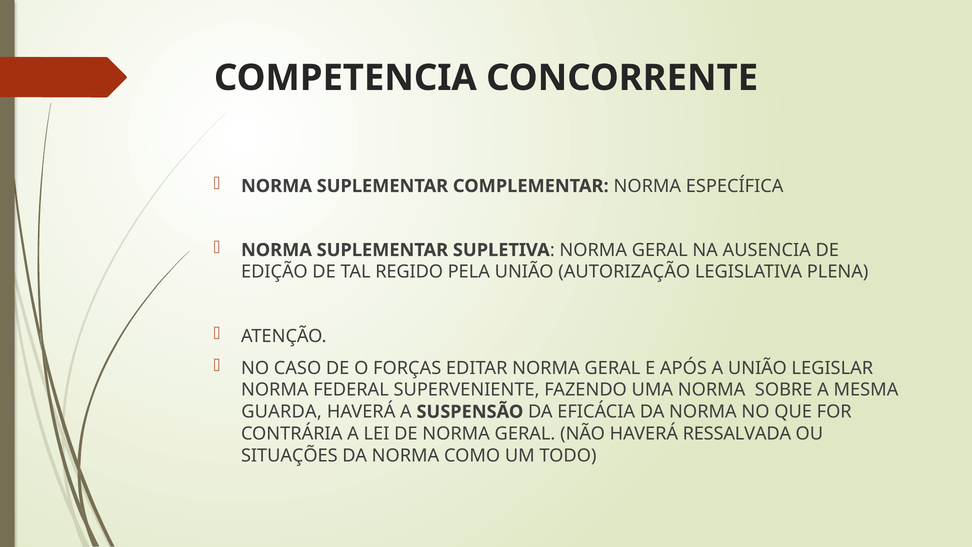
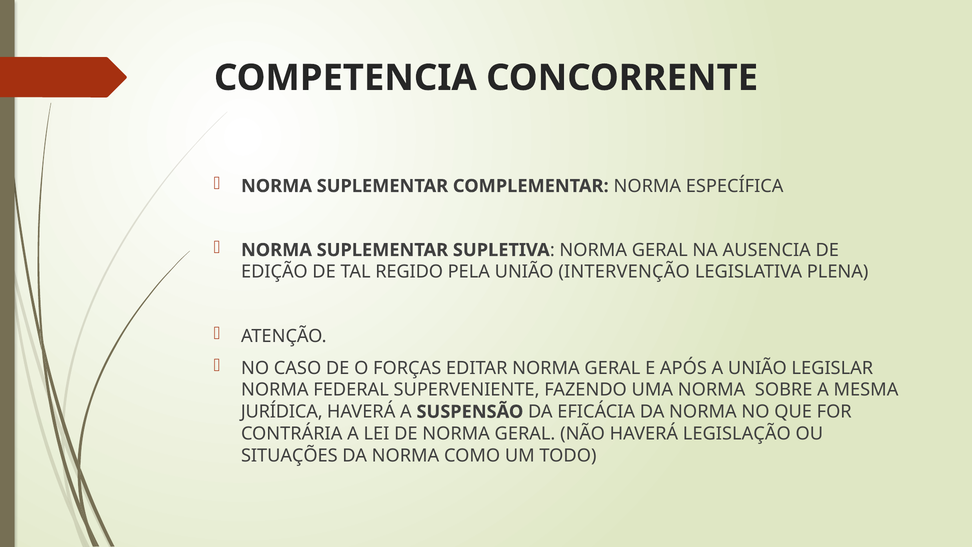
AUTORIZAÇÃO: AUTORIZAÇÃO -> INTERVENÇÃO
GUARDA: GUARDA -> JURÍDICA
RESSALVADA: RESSALVADA -> LEGISLAÇÃO
